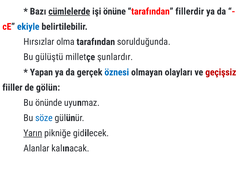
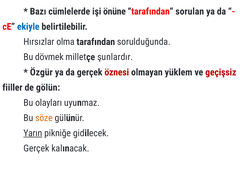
cümlelerde underline: present -> none
fillerdir: fillerdir -> sorulan
gülüştü: gülüştü -> dövmek
Yapan: Yapan -> Özgür
öznesi colour: blue -> red
olayları: olayları -> yüklem
önünde: önünde -> olayları
söze colour: blue -> orange
Alanlar at (36, 148): Alanlar -> Gerçek
